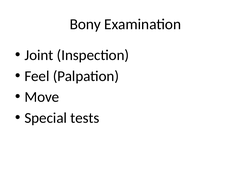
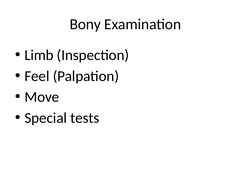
Joint: Joint -> Limb
